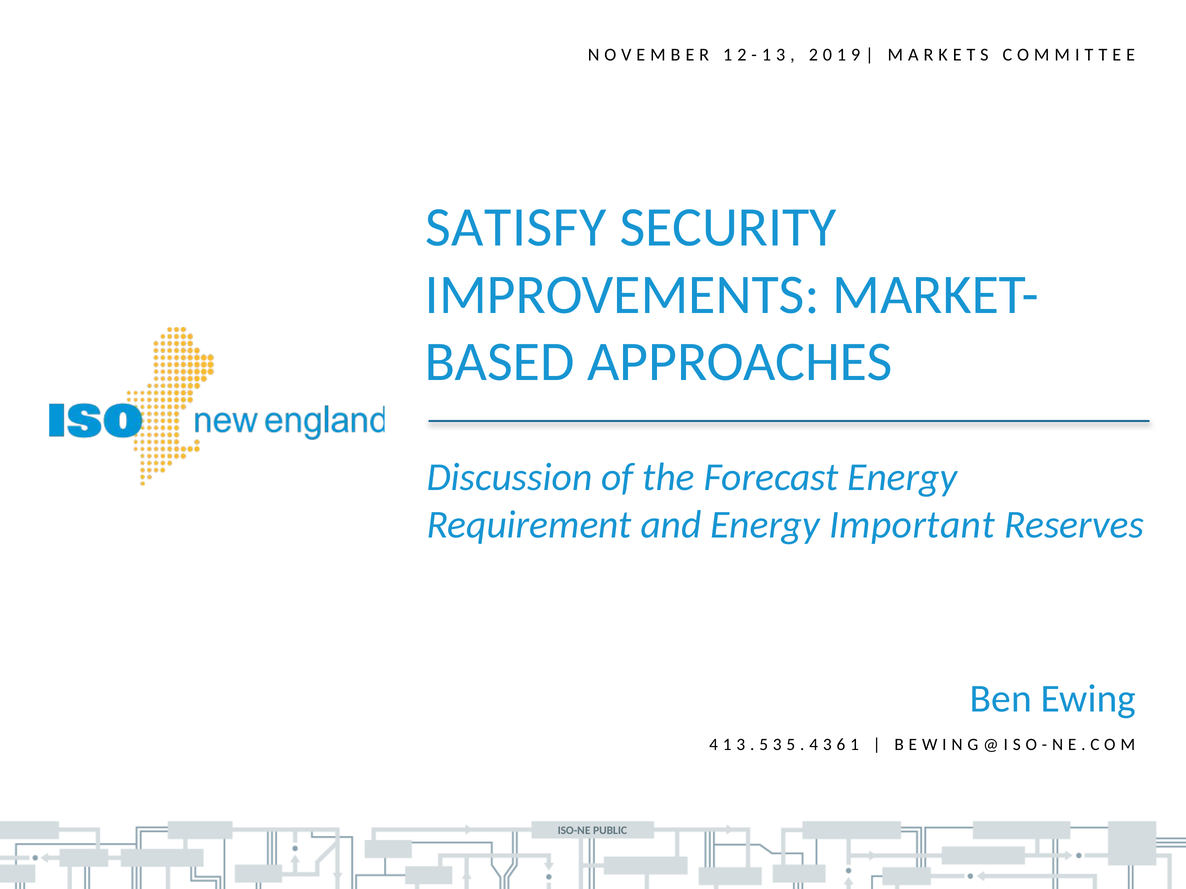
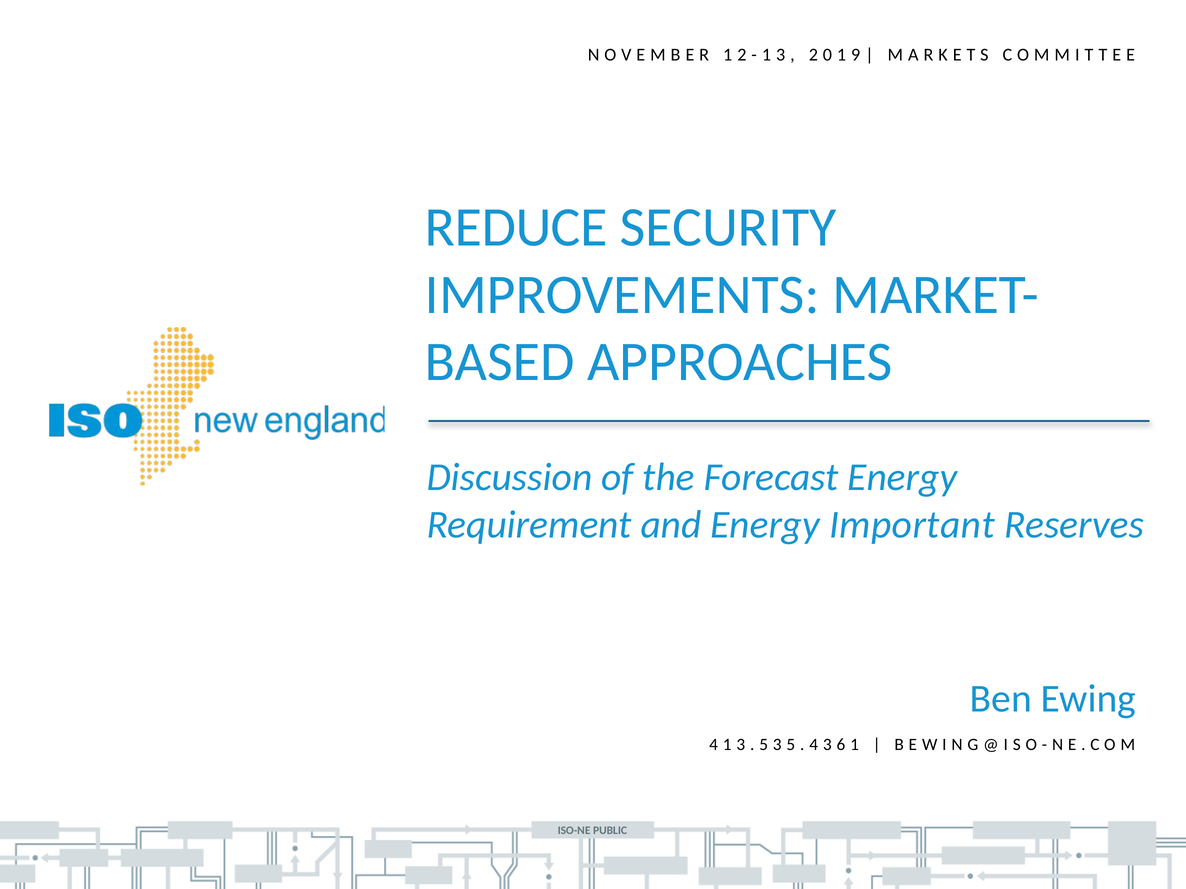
SATISFY: SATISFY -> REDUCE
